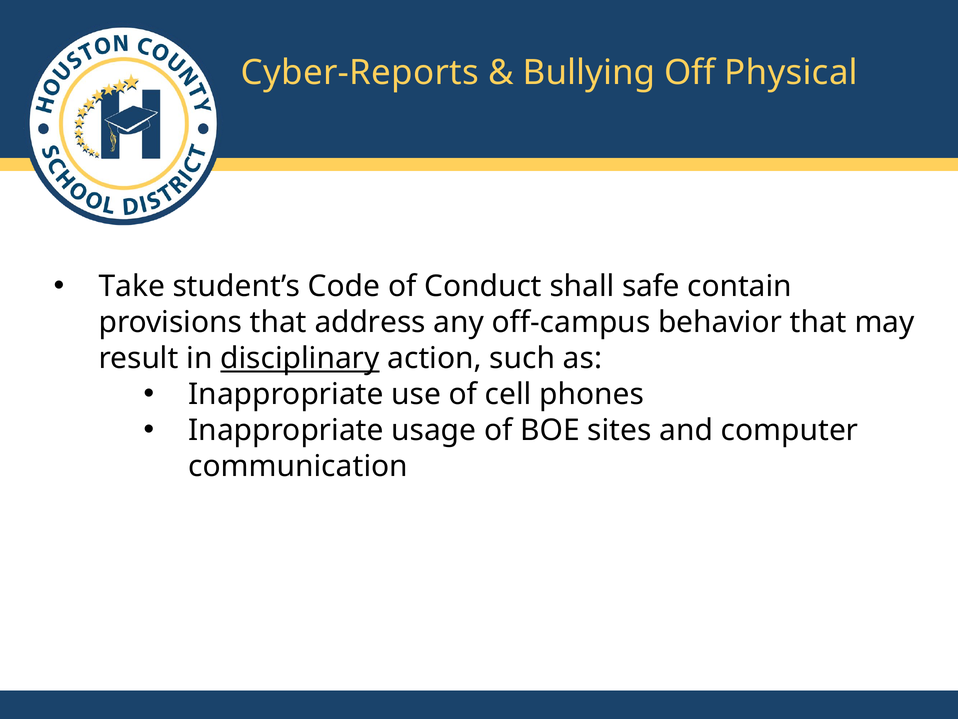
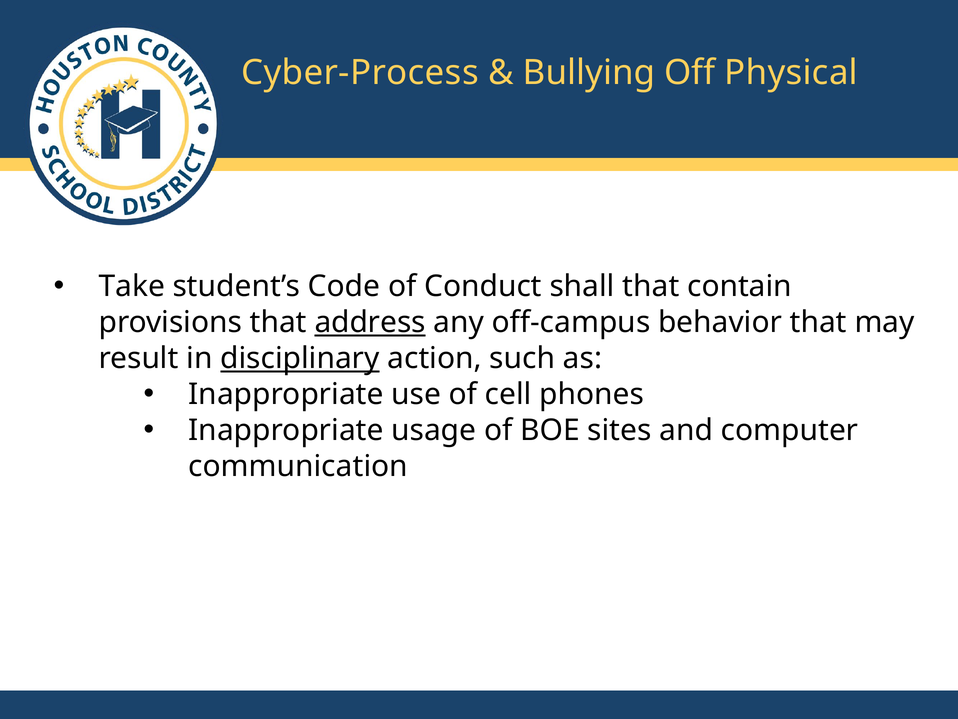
Cyber-Reports: Cyber-Reports -> Cyber-Process
shall safe: safe -> that
address underline: none -> present
